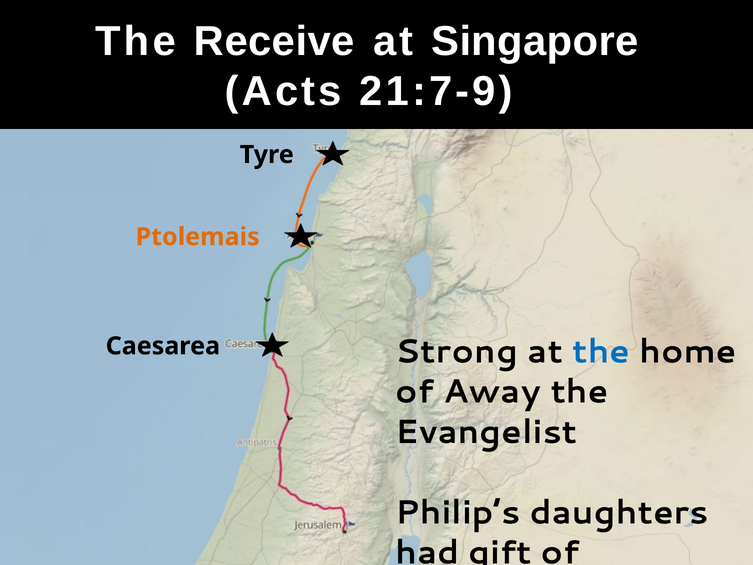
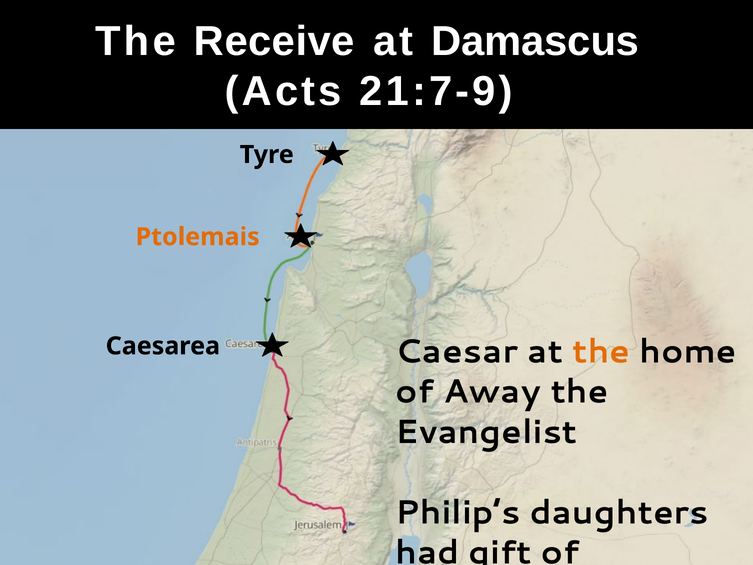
Singapore: Singapore -> Damascus
Strong: Strong -> Caesar
the at (601, 352) colour: blue -> orange
